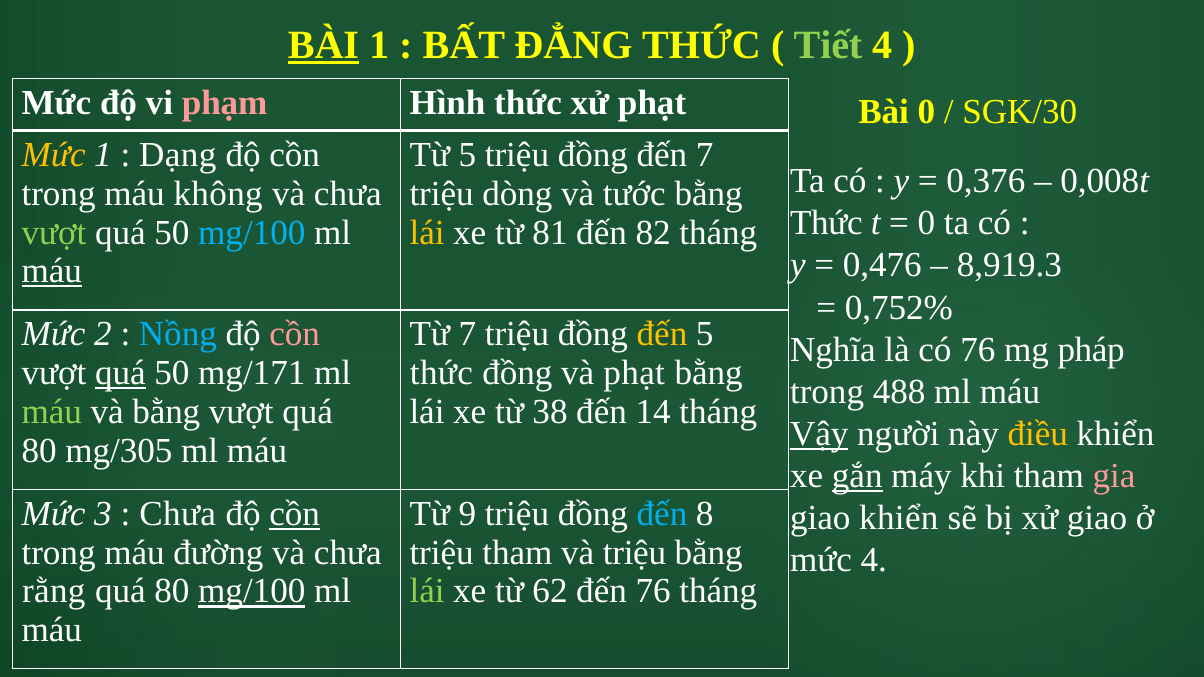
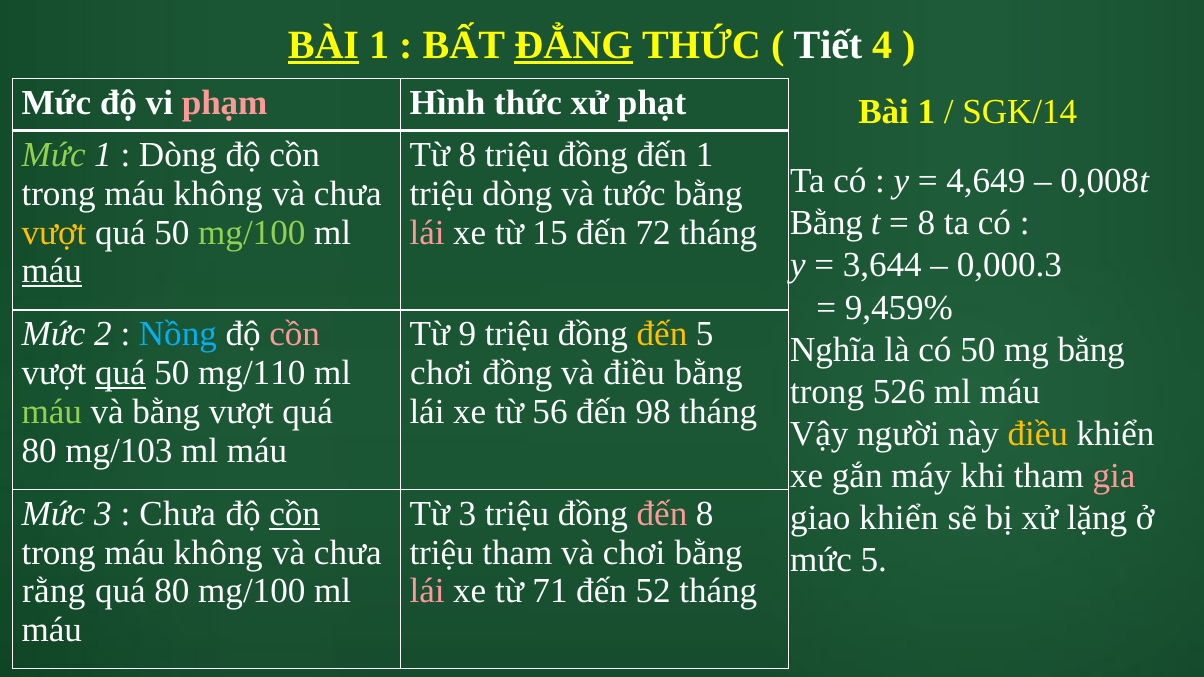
ĐẲNG underline: none -> present
Tiết colour: light green -> white
0 at (926, 112): 0 -> 1
SGK/30: SGK/30 -> SGK/14
Mức at (54, 155) colour: yellow -> light green
Dạng at (178, 155): Dạng -> Dòng
Từ 5: 5 -> 8
đến 7: 7 -> 1
0,376: 0,376 -> 4,649
Thức at (826, 223): Thức -> Bằng
0 at (926, 223): 0 -> 8
vượt at (54, 233) colour: light green -> yellow
mg/100 at (252, 233) colour: light blue -> light green
lái at (427, 233) colour: yellow -> pink
81: 81 -> 15
82: 82 -> 72
0,476: 0,476 -> 3,644
8,919.3: 8,919.3 -> 0,000.3
0,752%: 0,752% -> 9,459%
Từ 7: 7 -> 9
có 76: 76 -> 50
mg pháp: pháp -> bằng
mg/171: mg/171 -> mg/110
thức at (441, 373): thức -> chơi
và phạt: phạt -> điều
488: 488 -> 526
38: 38 -> 56
14: 14 -> 98
Vậy underline: present -> none
mg/305: mg/305 -> mg/103
gắn underline: present -> none
Từ 9: 9 -> 3
đến at (662, 514) colour: light blue -> pink
xử giao: giao -> lặng
đường at (218, 553): đường -> không
và triệu: triệu -> chơi
mức 4: 4 -> 5
mg/100 at (252, 592) underline: present -> none
lái at (427, 592) colour: light green -> pink
62: 62 -> 71
đến 76: 76 -> 52
